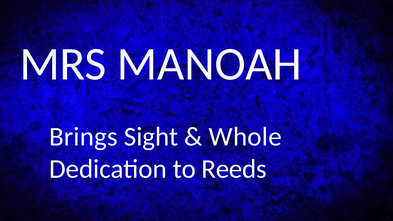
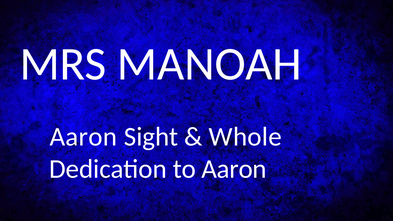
Brings at (83, 137): Brings -> Aaron
to Reeds: Reeds -> Aaron
